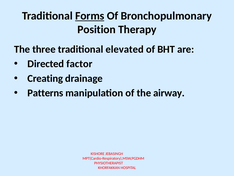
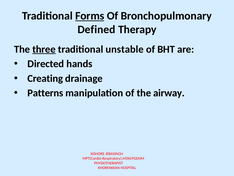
Position: Position -> Defined
three underline: none -> present
elevated: elevated -> unstable
factor: factor -> hands
